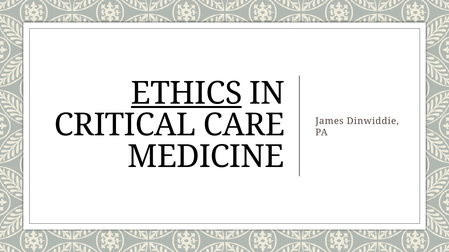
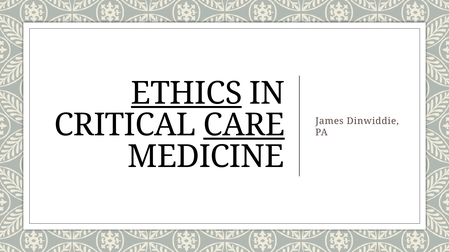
CARE underline: none -> present
